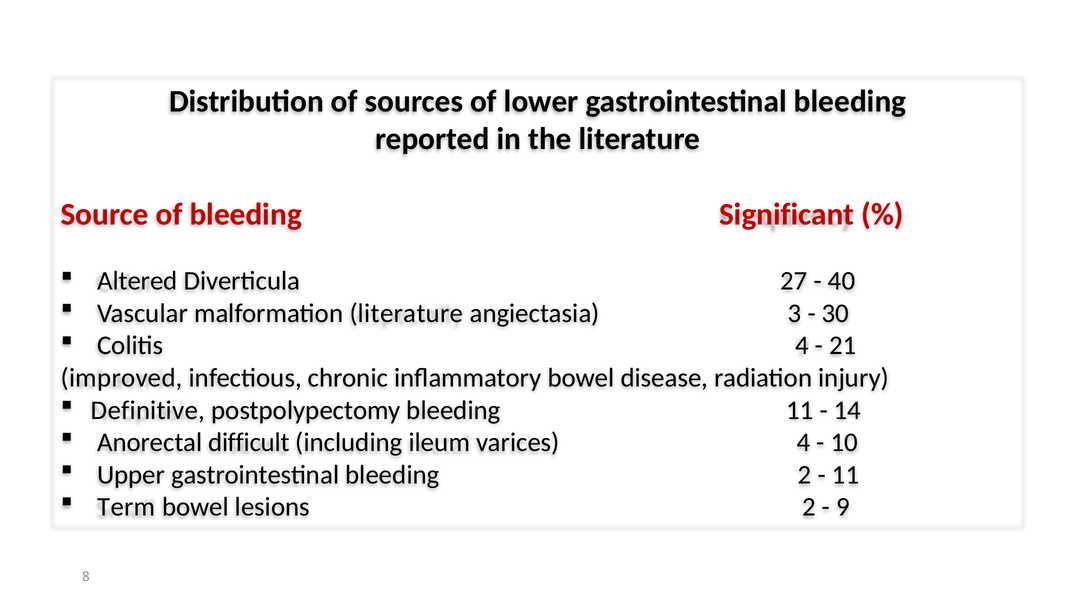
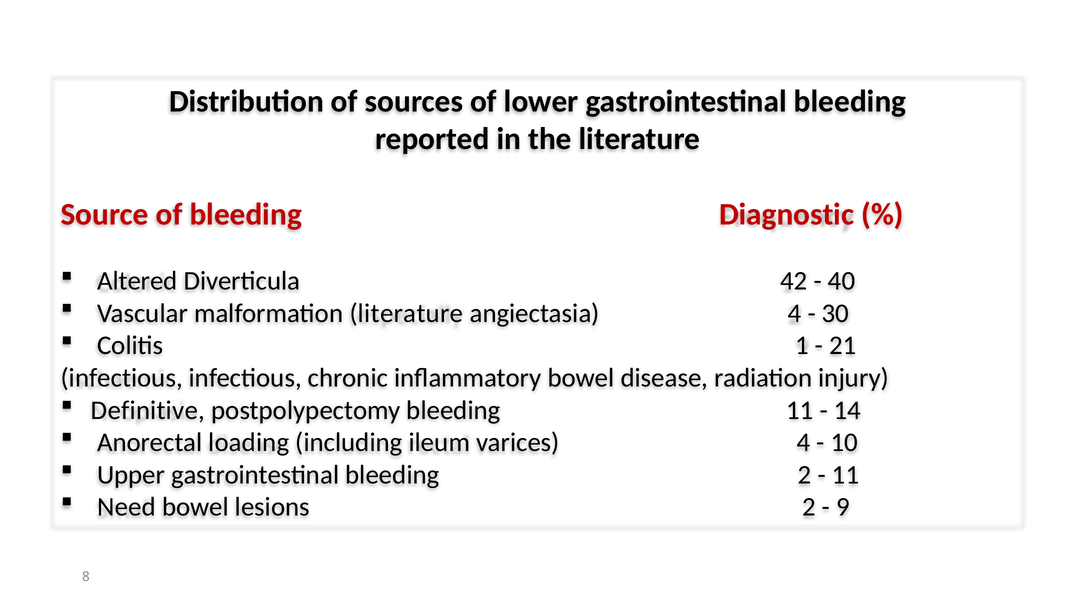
Significant: Significant -> Diagnostic
27: 27 -> 42
angiectasia 3: 3 -> 4
Colitis 4: 4 -> 1
improved at (122, 378): improved -> infectious
difficult: difficult -> loading
Term: Term -> Need
